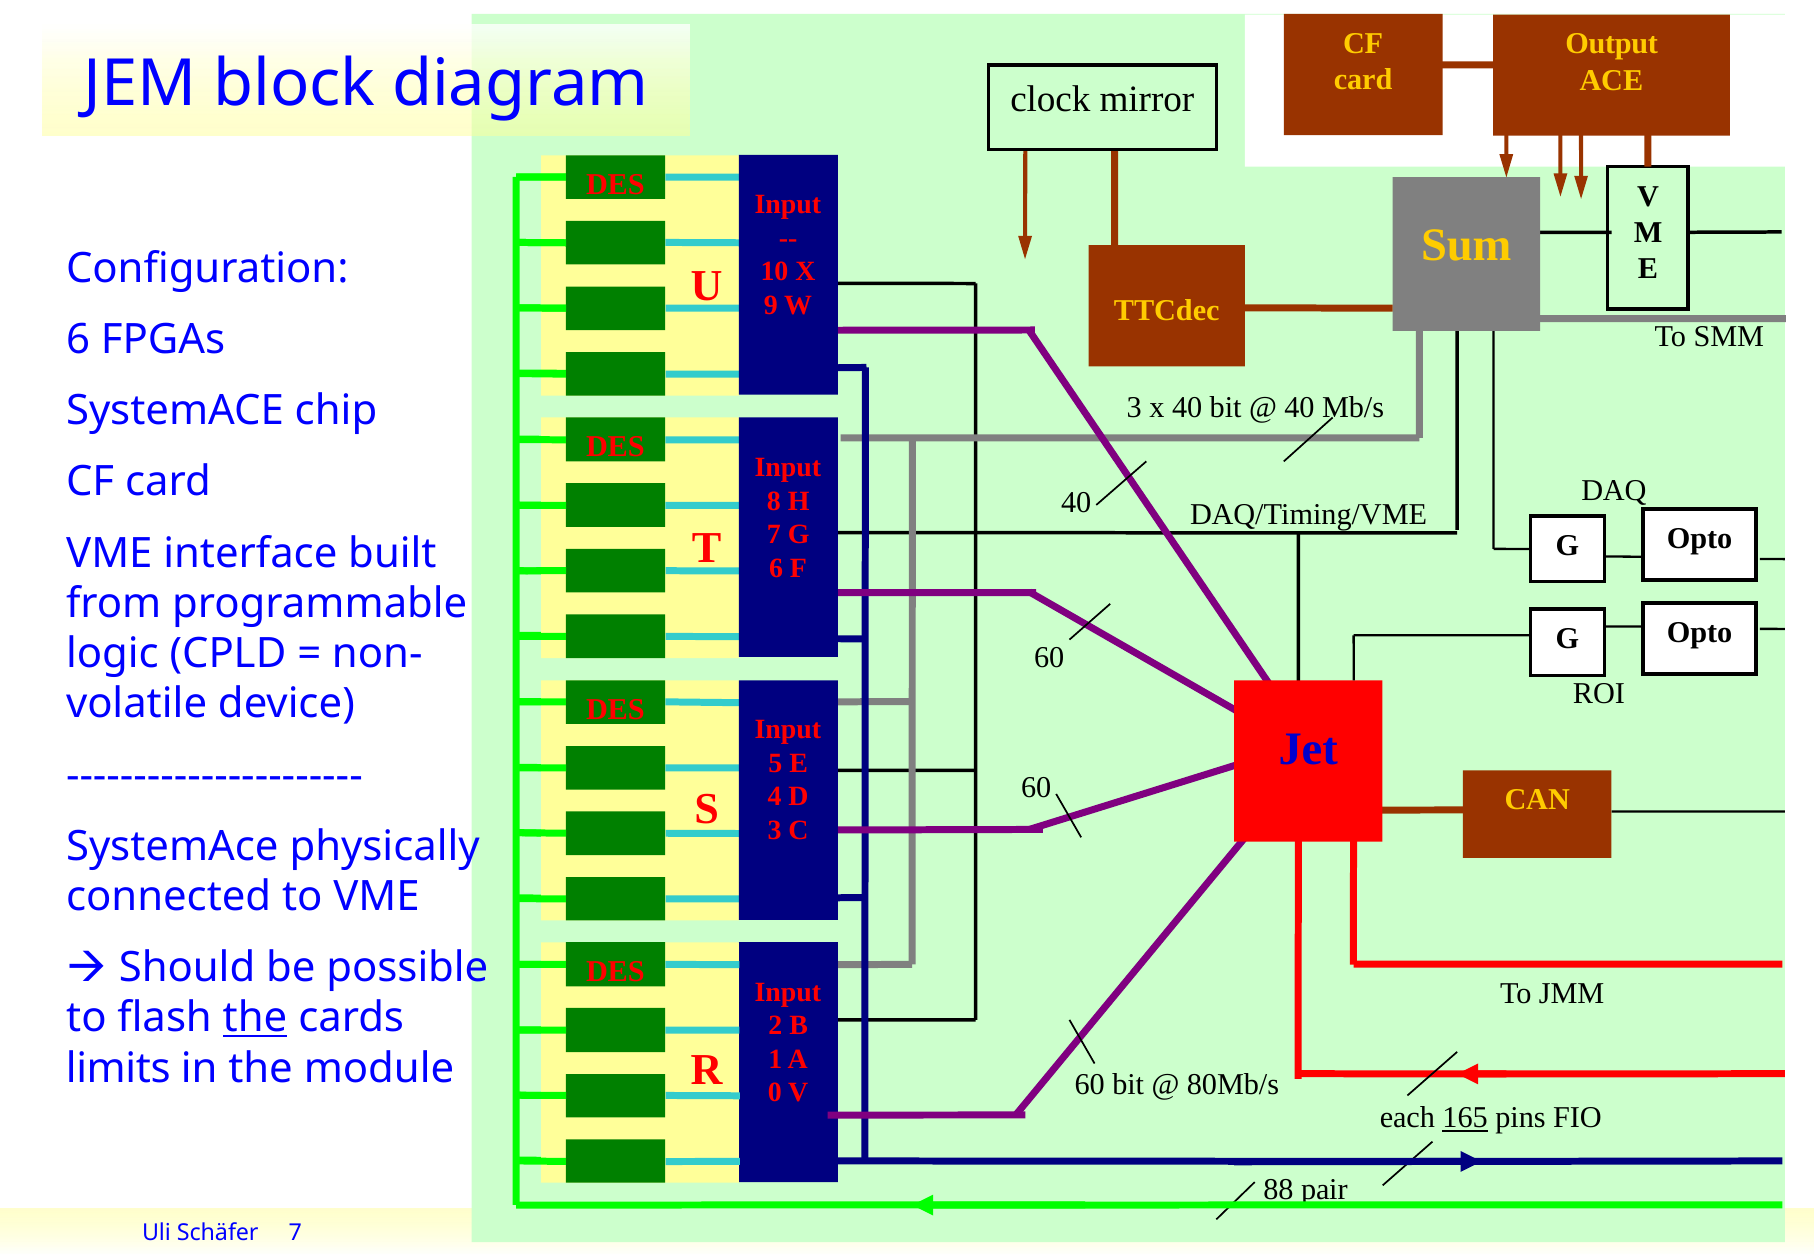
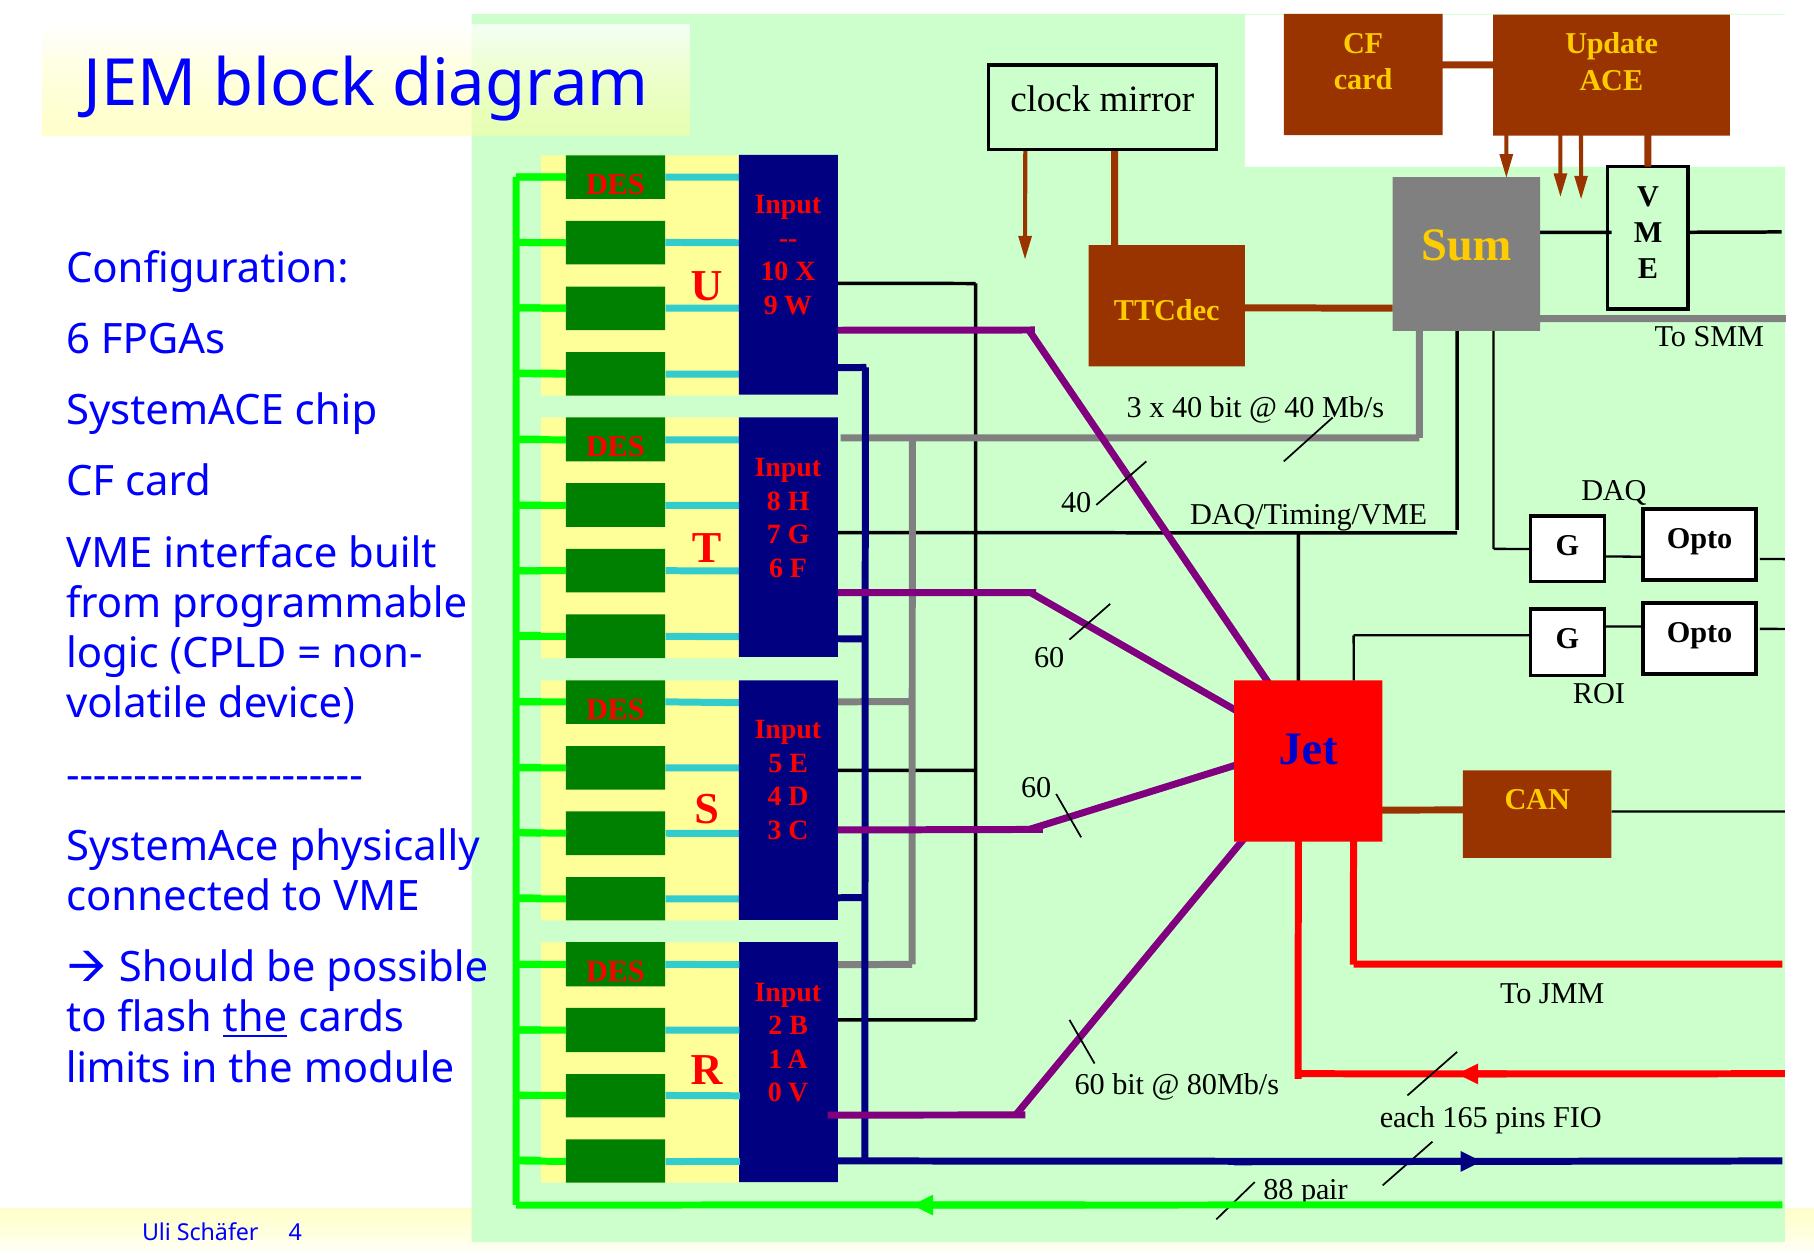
Output: Output -> Update
165 underline: present -> none
7 at (295, 1233): 7 -> 4
